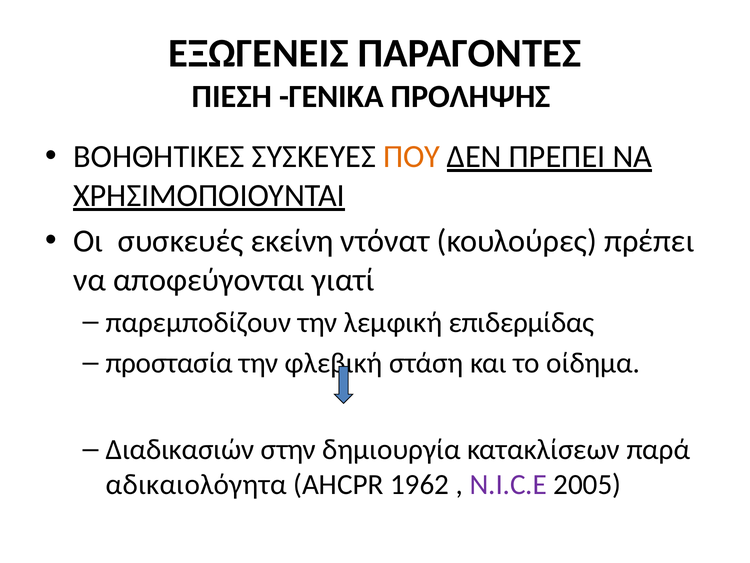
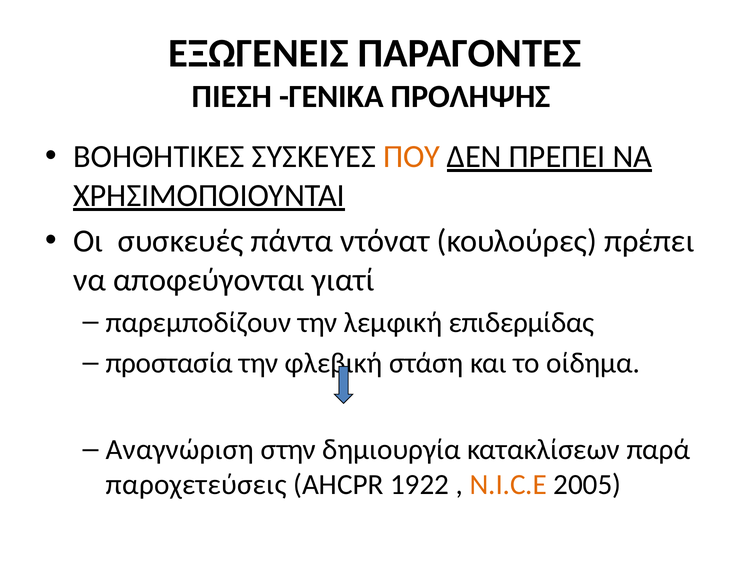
εκείνη: εκείνη -> πάντα
Διαδικασιών: Διαδικασιών -> Αναγνώριση
αδικαιολόγητα: αδικαιολόγητα -> παροχετεύσεις
1962: 1962 -> 1922
N.I.C.E colour: purple -> orange
